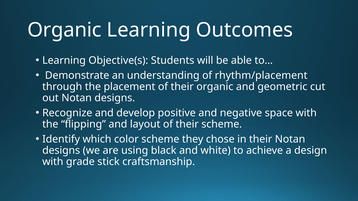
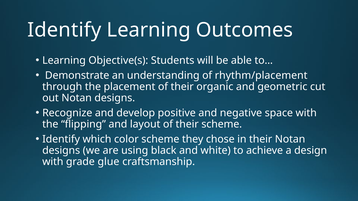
Organic at (64, 30): Organic -> Identify
stick: stick -> glue
